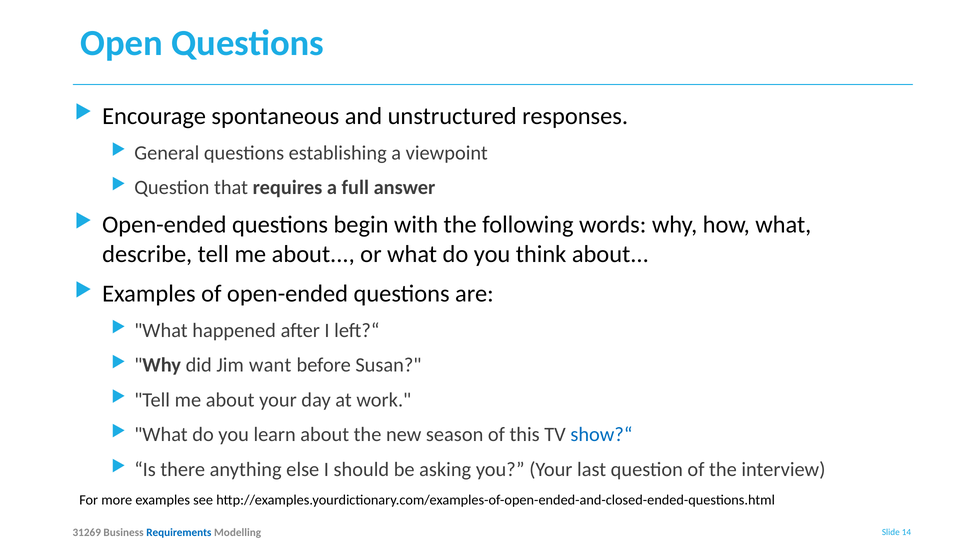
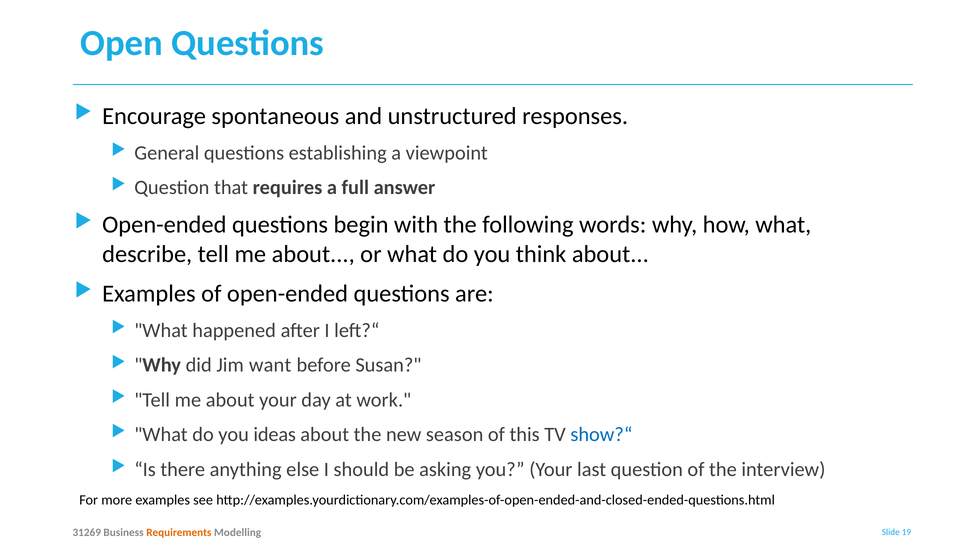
learn: learn -> ideas
Requirements colour: blue -> orange
14: 14 -> 19
